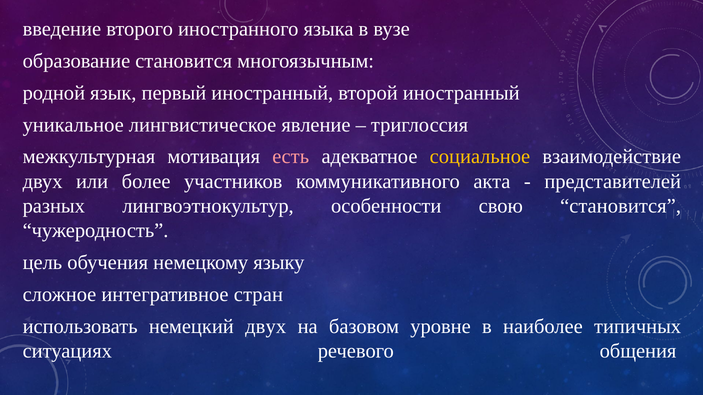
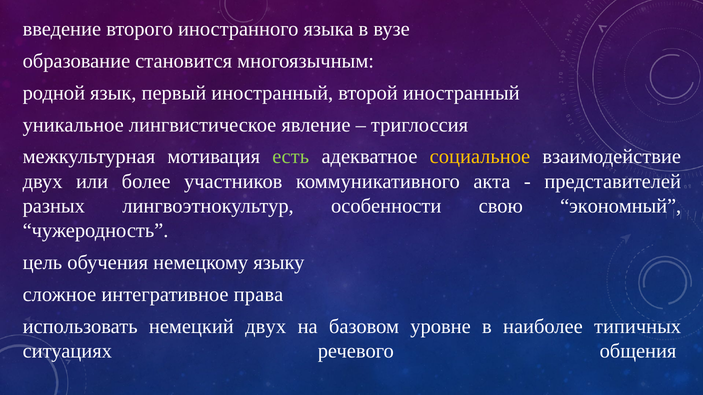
есть colour: pink -> light green
свою становится: становится -> экономный
стран: стран -> права
